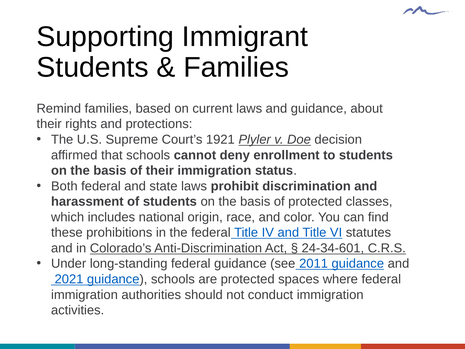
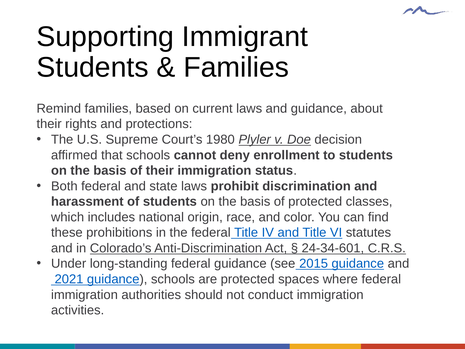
1921: 1921 -> 1980
2011: 2011 -> 2015
